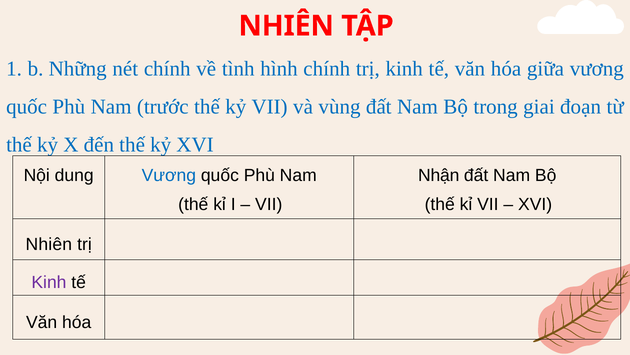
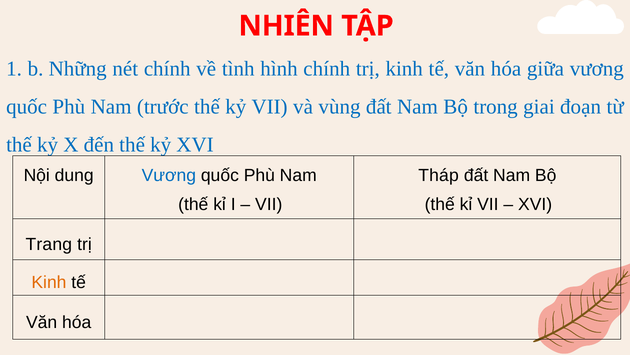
Nhận: Nhận -> Tháp
Nhiên at (49, 244): Nhiên -> Trang
Kinh at (49, 282) colour: purple -> orange
